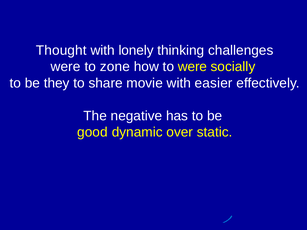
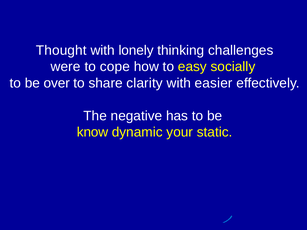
zone: zone -> cope
to were: were -> easy
they: they -> over
movie: movie -> clarity
good: good -> know
over: over -> your
